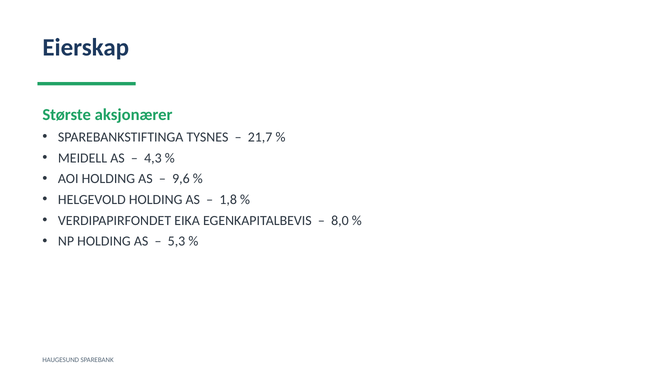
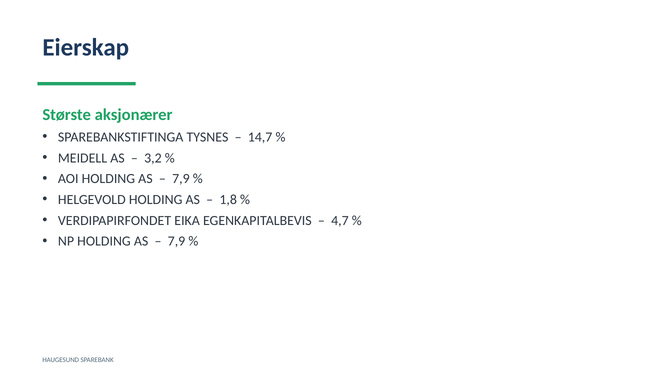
21,7: 21,7 -> 14,7
4,3: 4,3 -> 3,2
9,6 at (181, 179): 9,6 -> 7,9
8,0: 8,0 -> 4,7
5,3 at (176, 241): 5,3 -> 7,9
